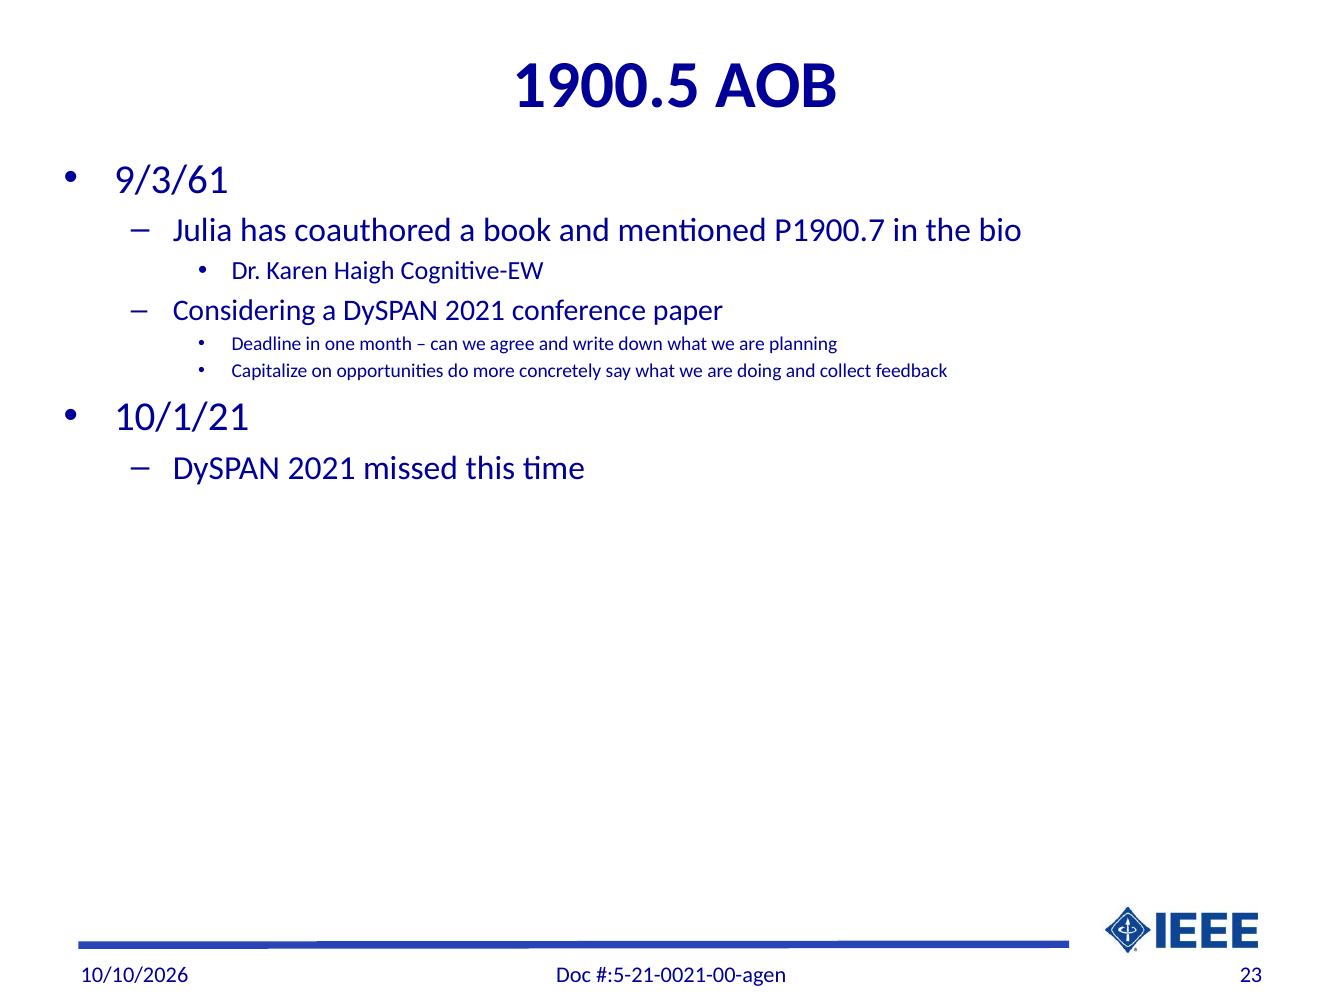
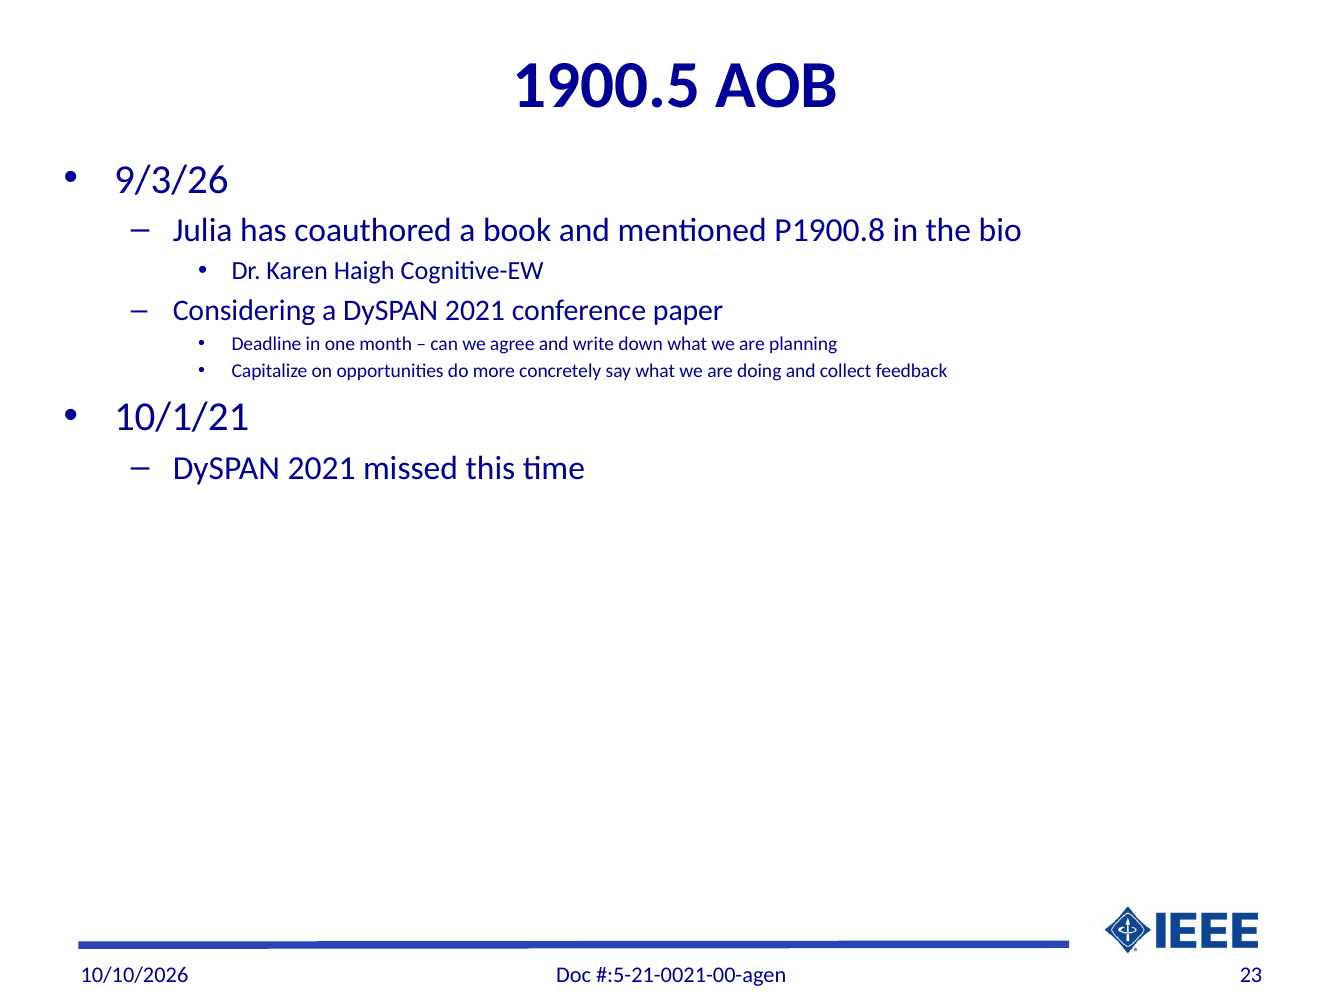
9/3/61: 9/3/61 -> 9/3/26
P1900.7: P1900.7 -> P1900.8
